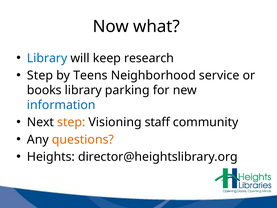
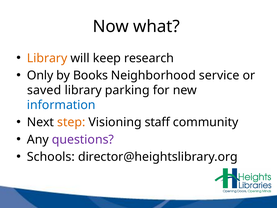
Library at (47, 58) colour: blue -> orange
Step at (40, 75): Step -> Only
Teens: Teens -> Books
books: books -> saved
questions colour: orange -> purple
Heights: Heights -> Schools
